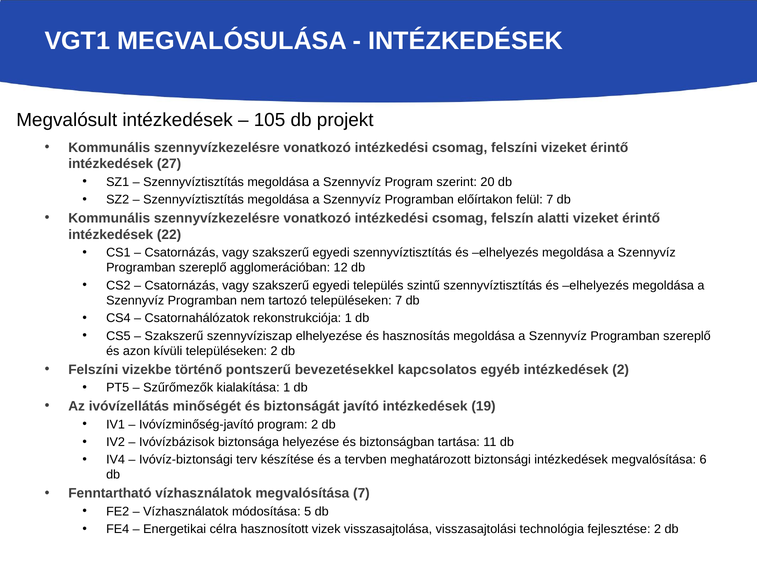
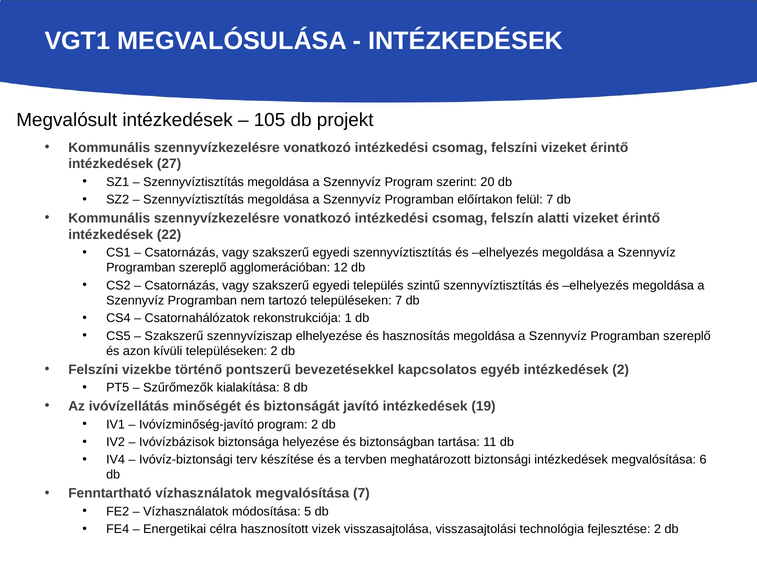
kialakítása 1: 1 -> 8
